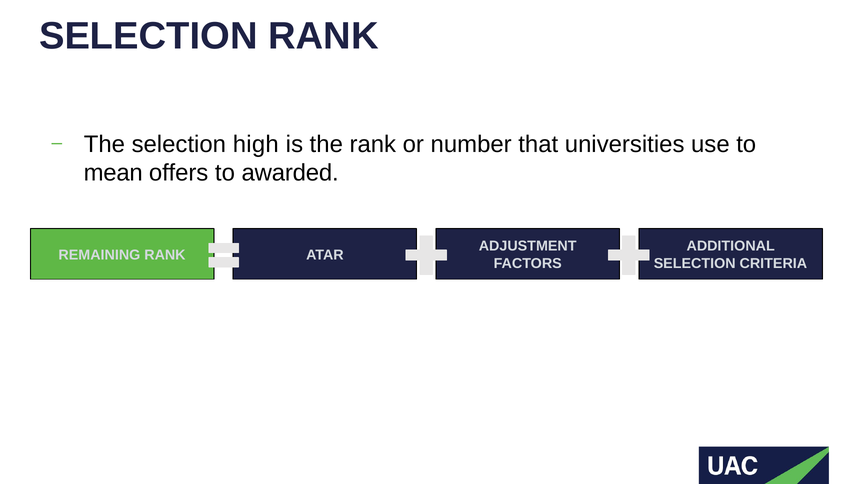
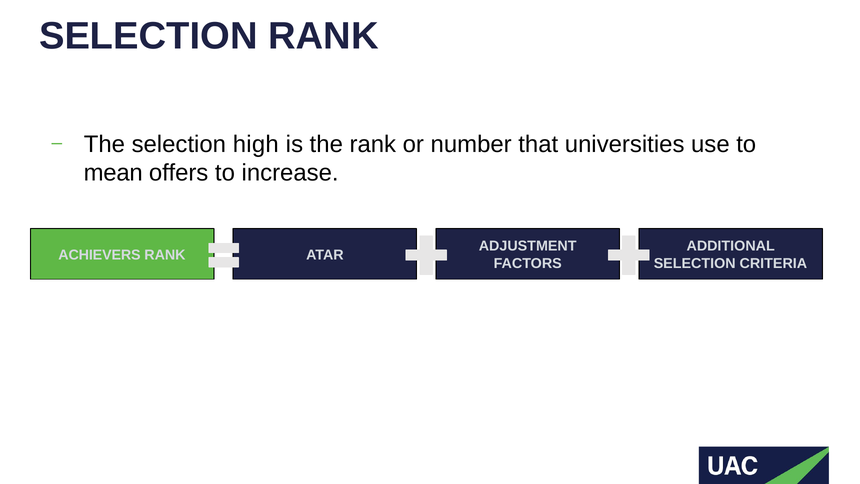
awarded: awarded -> increase
REMAINING: REMAINING -> ACHIEVERS
